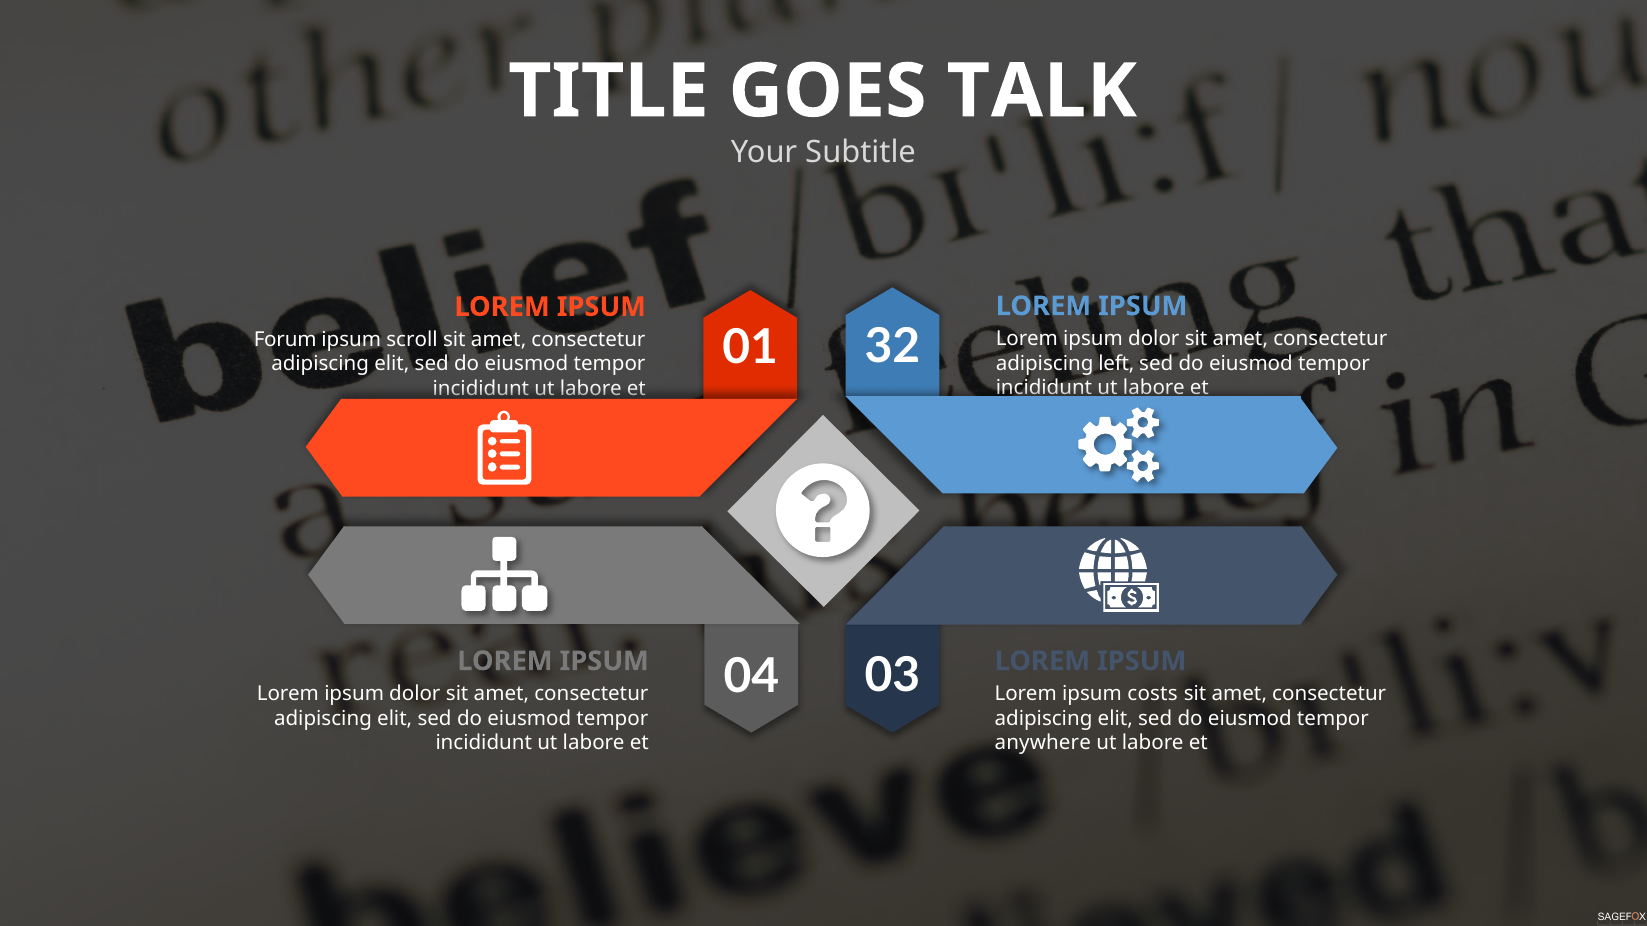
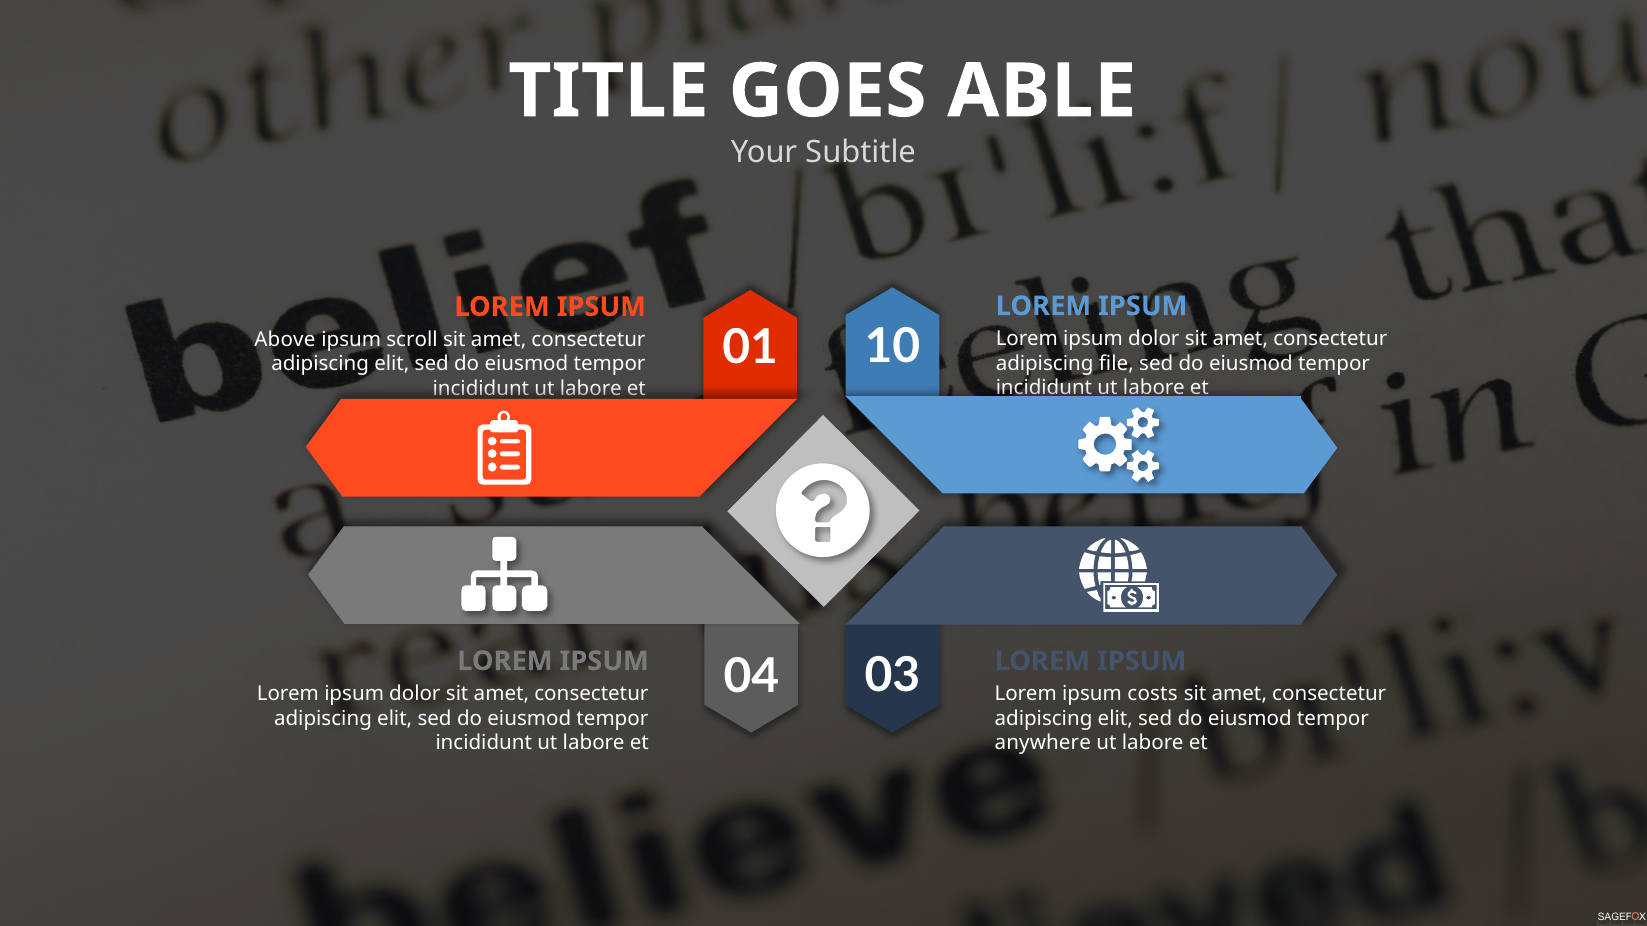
TALK: TALK -> ABLE
32: 32 -> 10
Forum: Forum -> Above
left: left -> file
